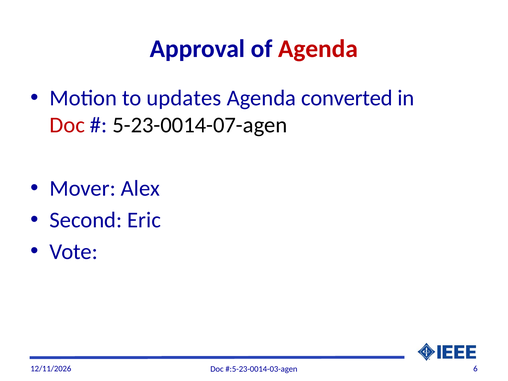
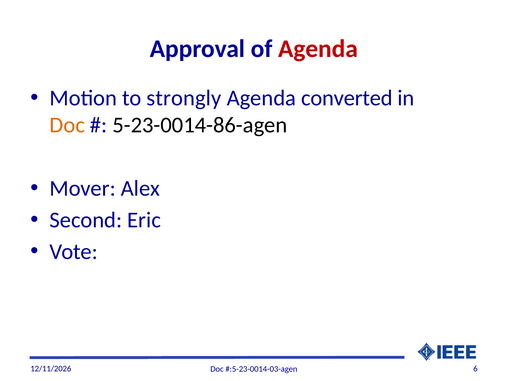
updates: updates -> strongly
Doc at (67, 125) colour: red -> orange
5-23-0014-07-agen: 5-23-0014-07-agen -> 5-23-0014-86-agen
